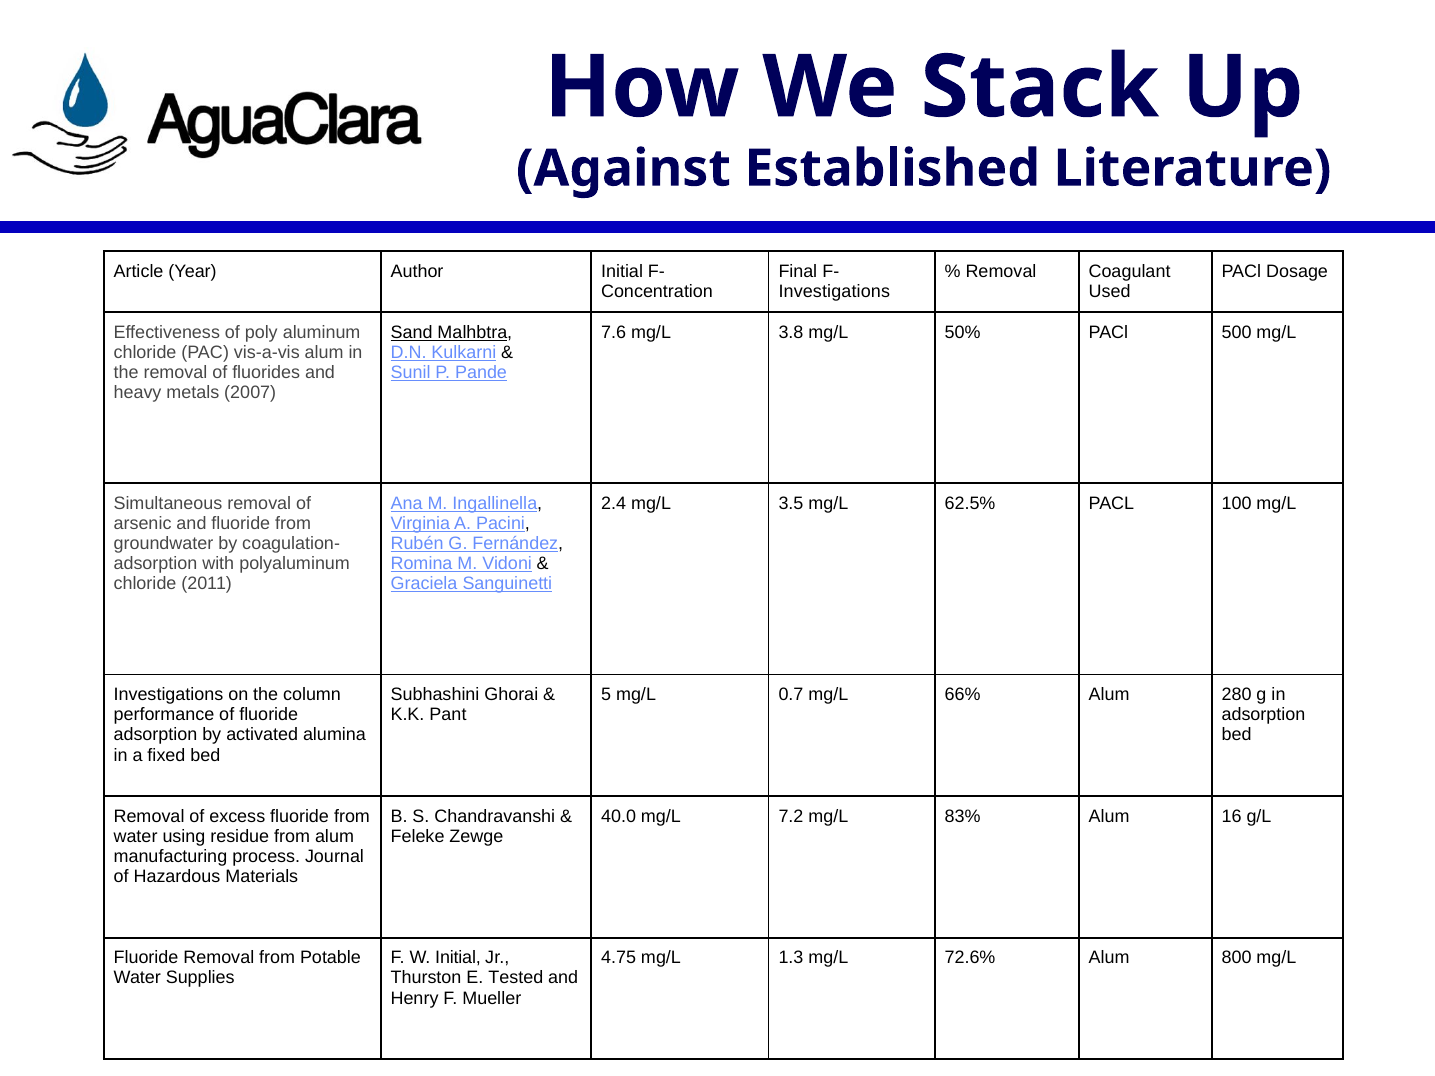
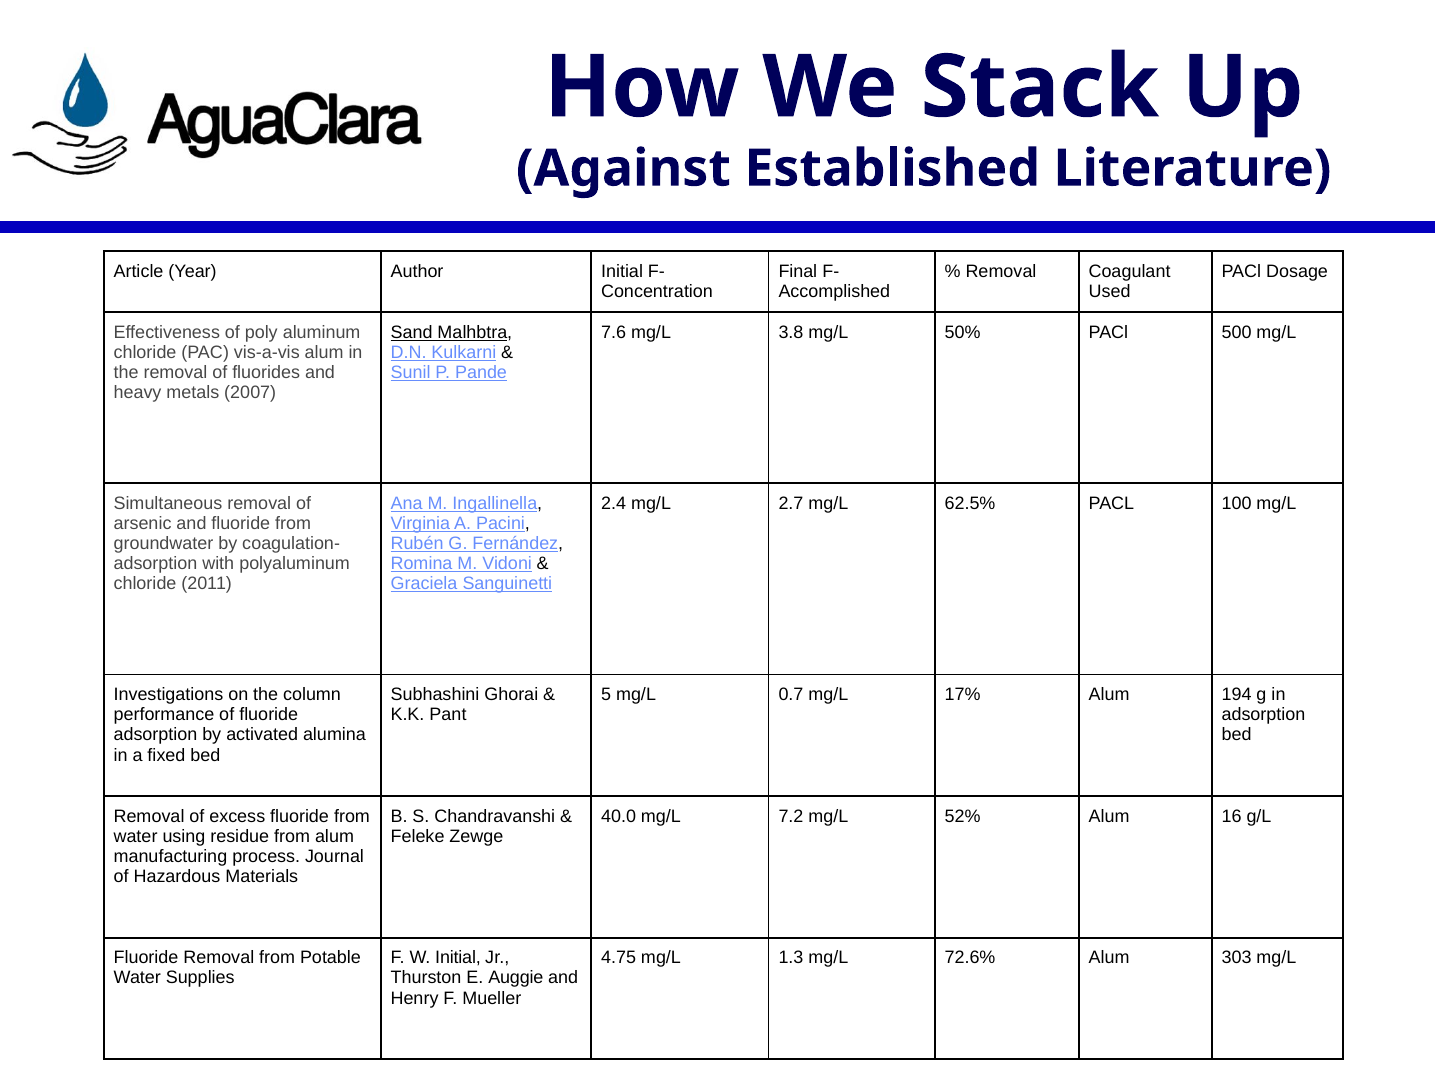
Investigations at (834, 292): Investigations -> Accomplished
3.5: 3.5 -> 2.7
66%: 66% -> 17%
280: 280 -> 194
83%: 83% -> 52%
800: 800 -> 303
Tested: Tested -> Auggie
